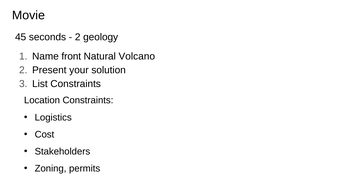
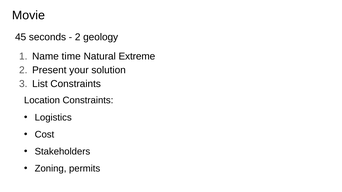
front: front -> time
Volcano: Volcano -> Extreme
